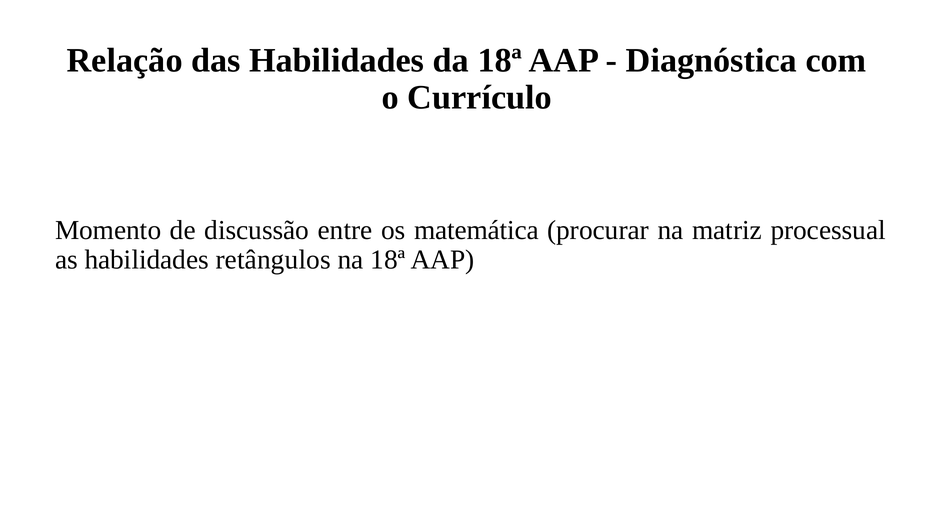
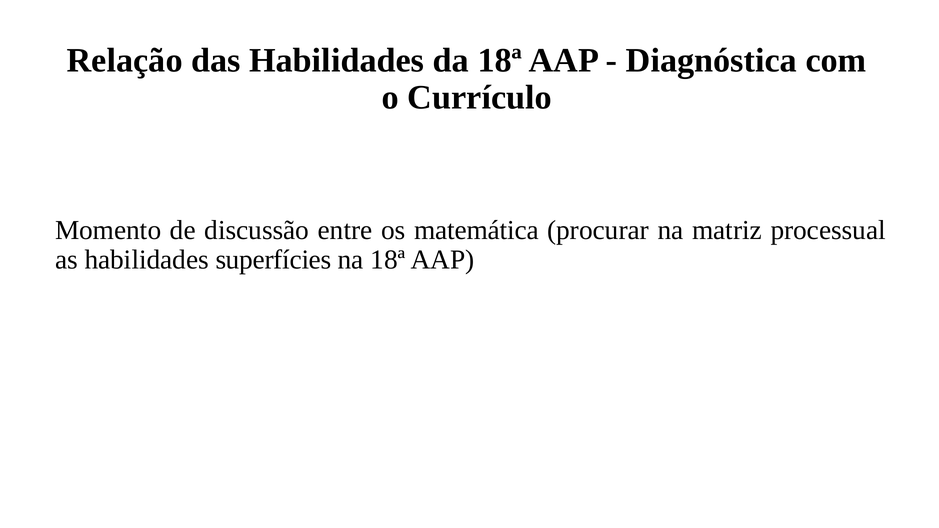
retângulos: retângulos -> superfícies
